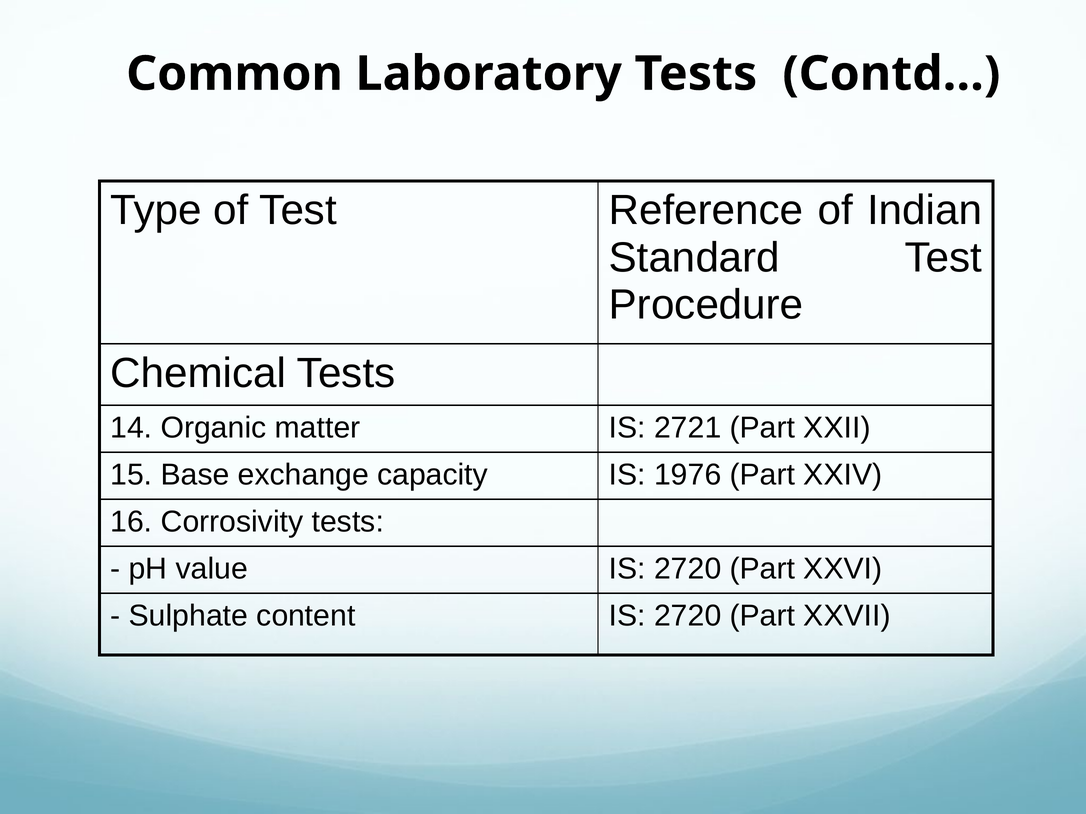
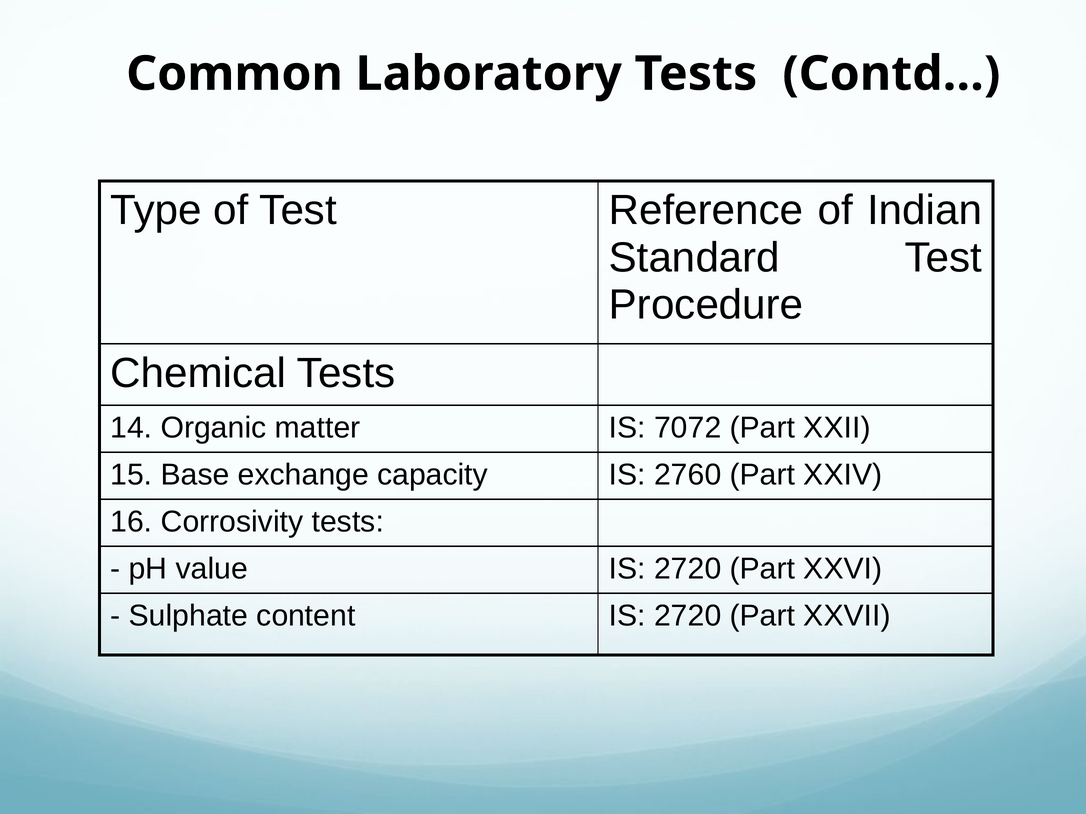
2721: 2721 -> 7072
1976: 1976 -> 2760
